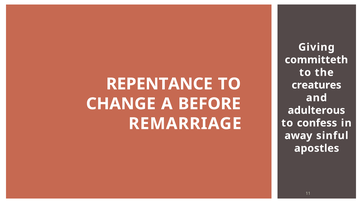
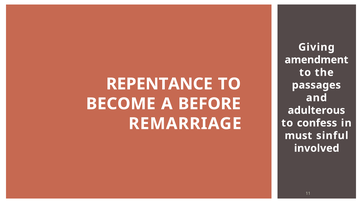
committeth: committeth -> amendment
creatures: creatures -> passages
CHANGE: CHANGE -> BECOME
away: away -> must
apostles: apostles -> involved
